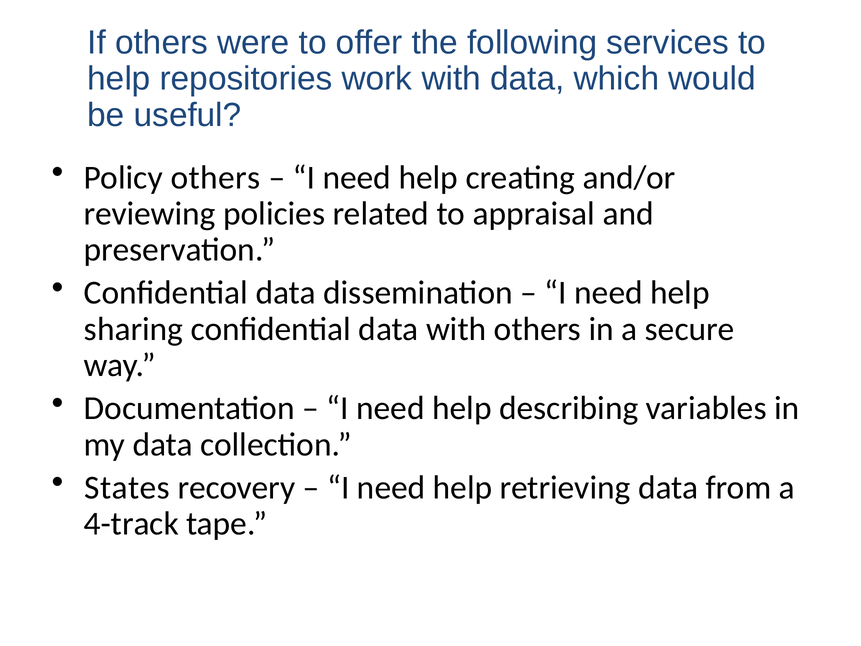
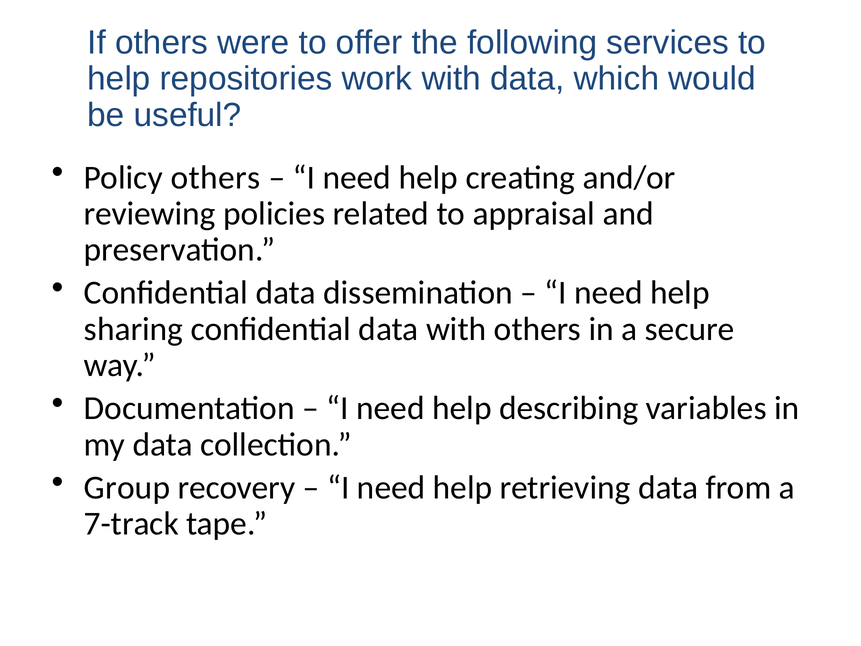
States: States -> Group
4-track: 4-track -> 7-track
